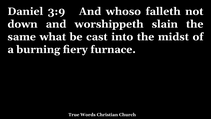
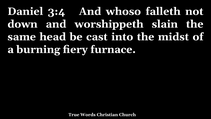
3:9: 3:9 -> 3:4
what: what -> head
